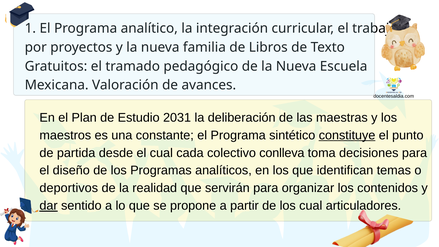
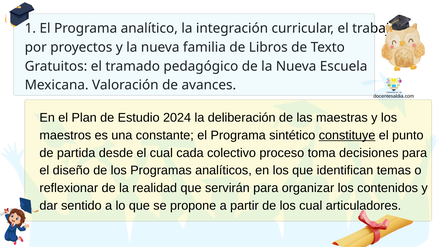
2031: 2031 -> 2024
conlleva: conlleva -> proceso
deportivos: deportivos -> reflexionar
dar underline: present -> none
